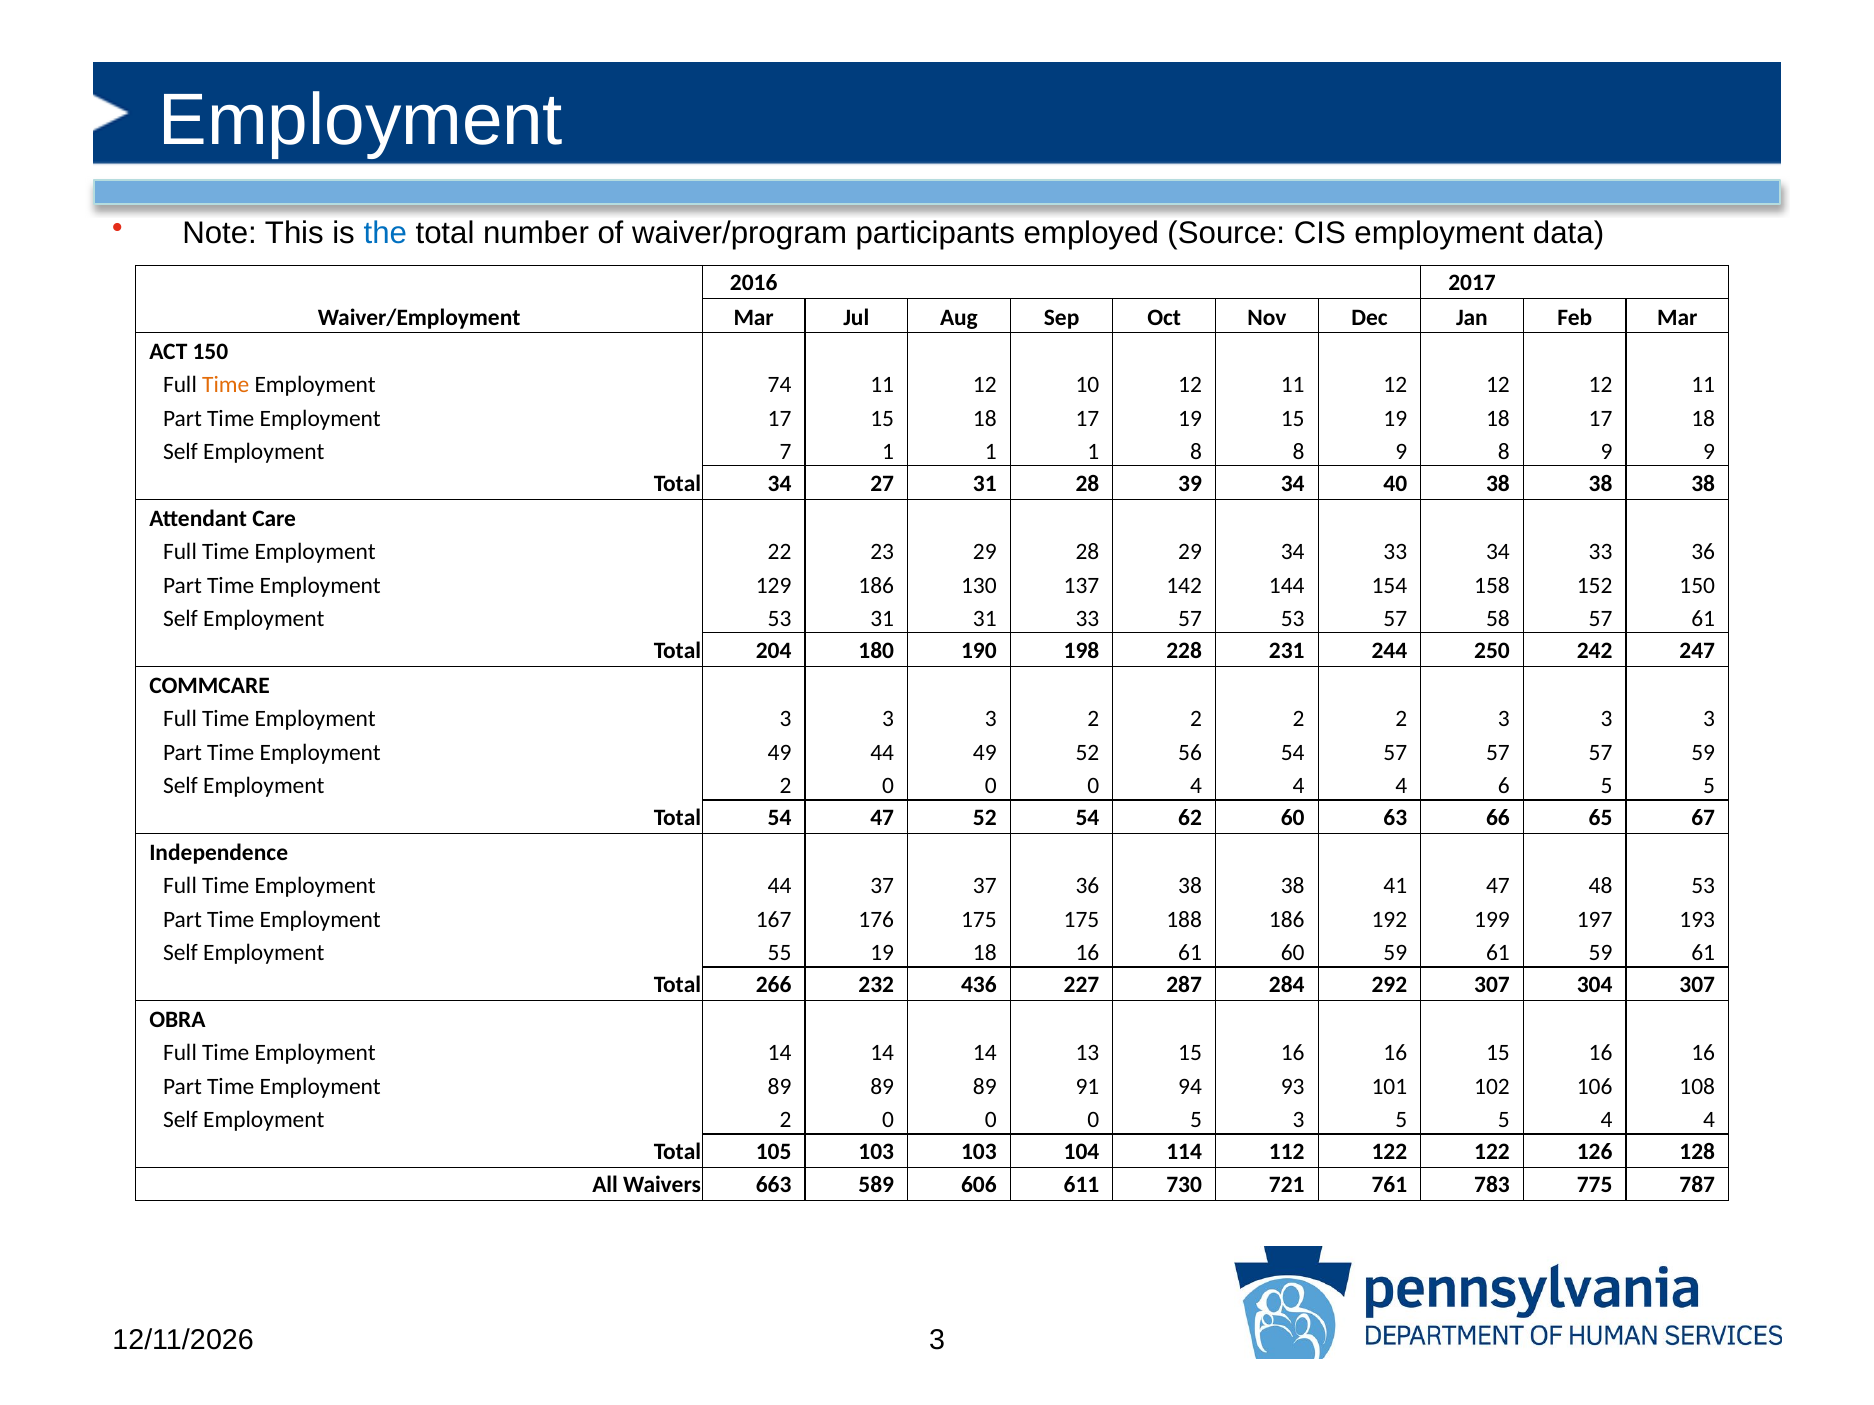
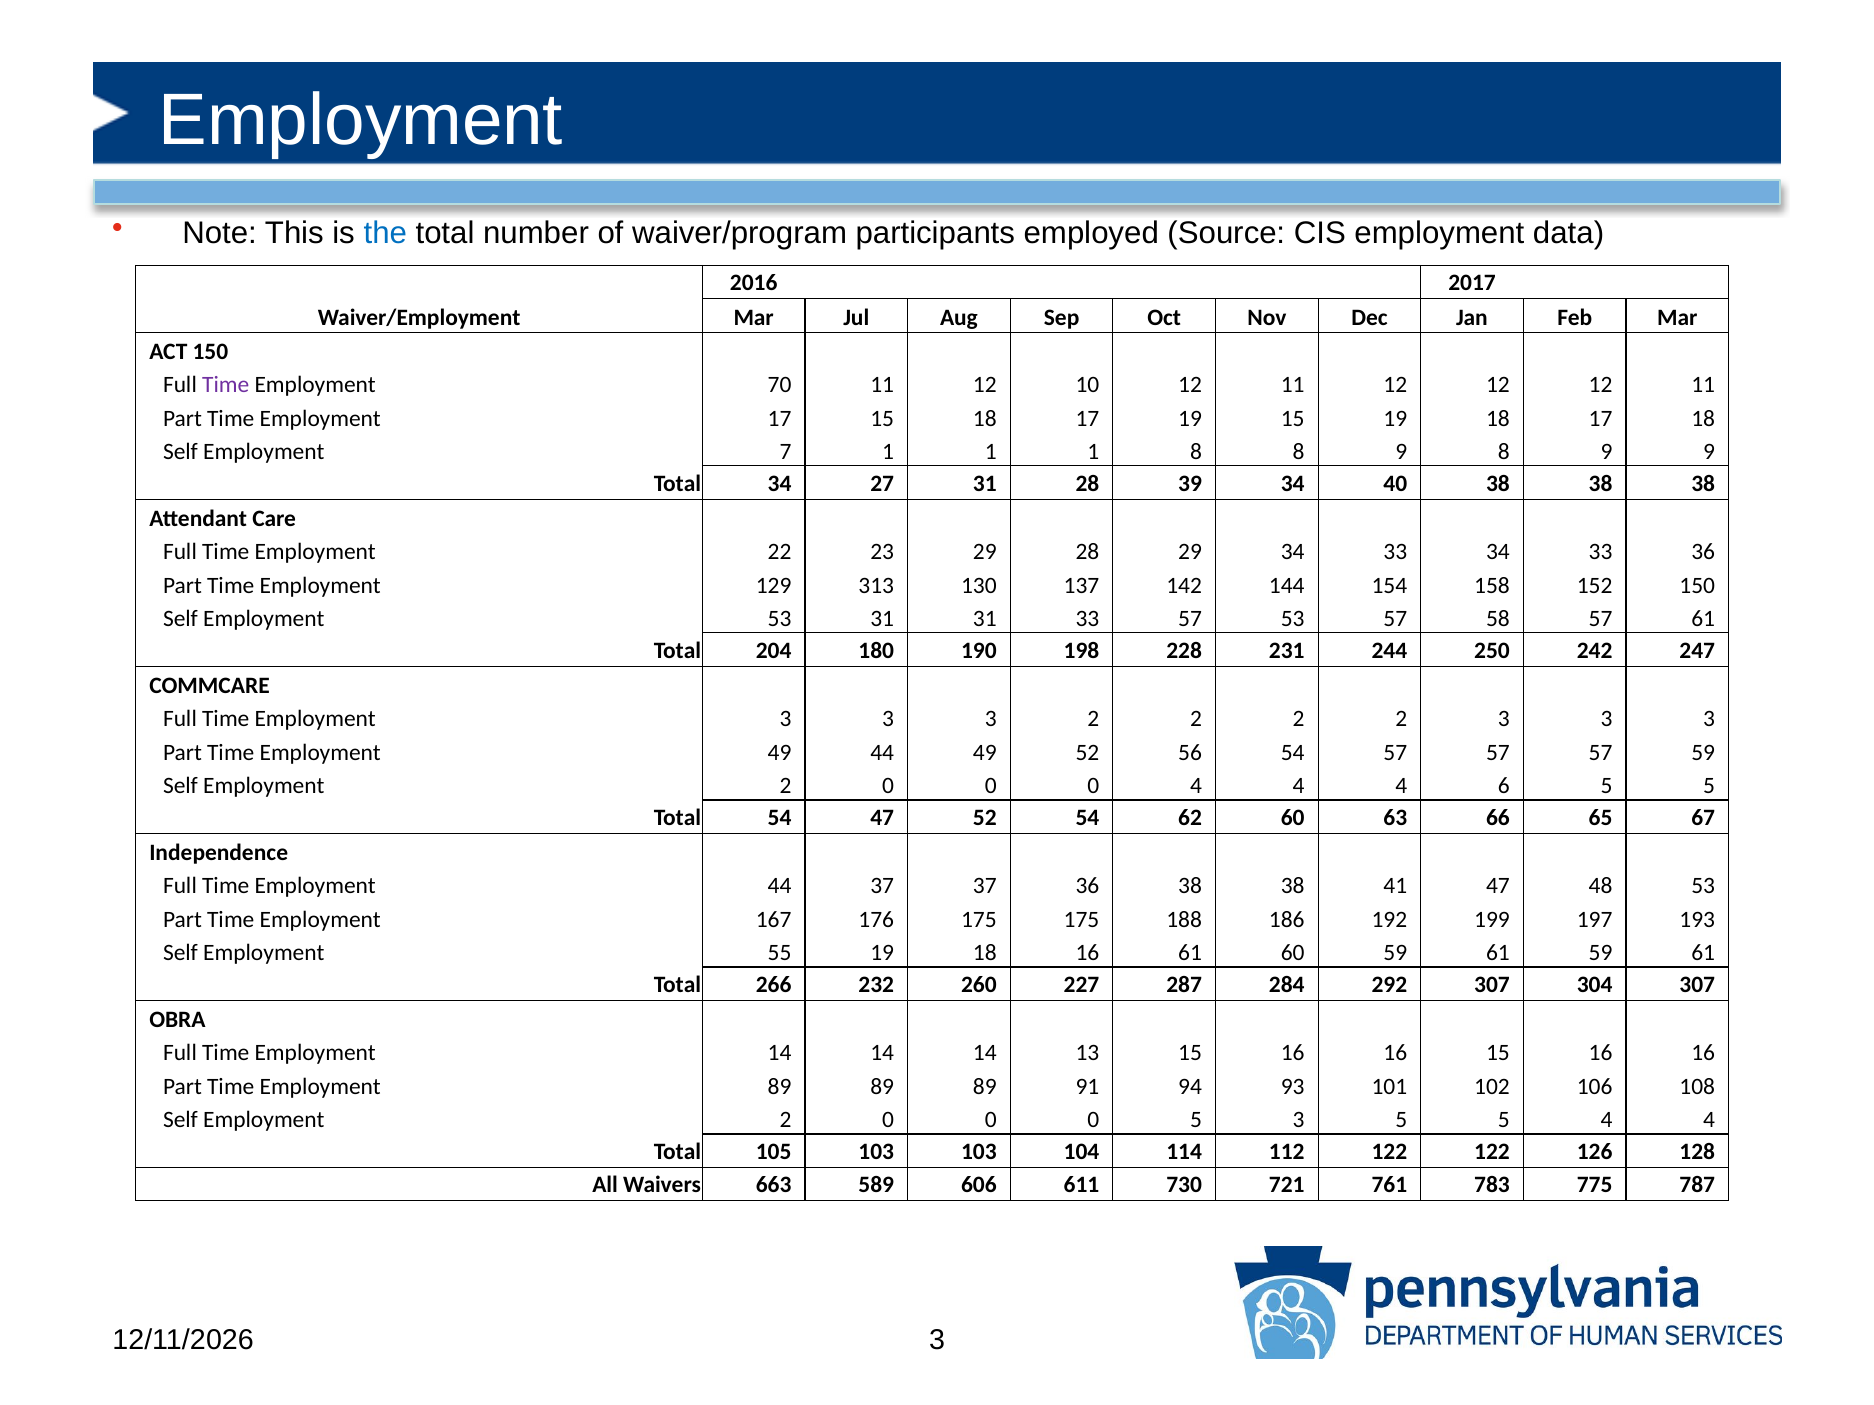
Time at (226, 385) colour: orange -> purple
74: 74 -> 70
129 186: 186 -> 313
436: 436 -> 260
